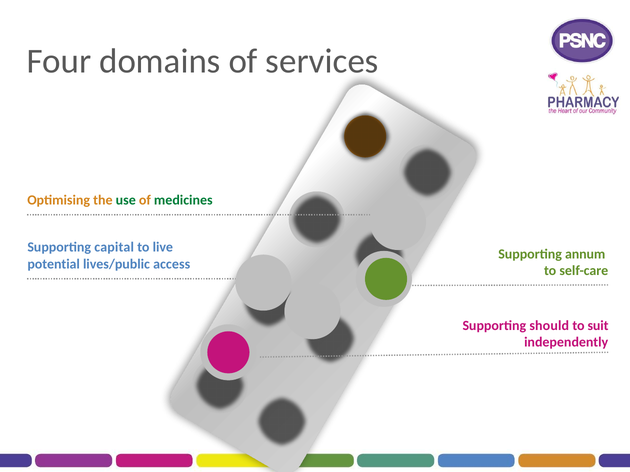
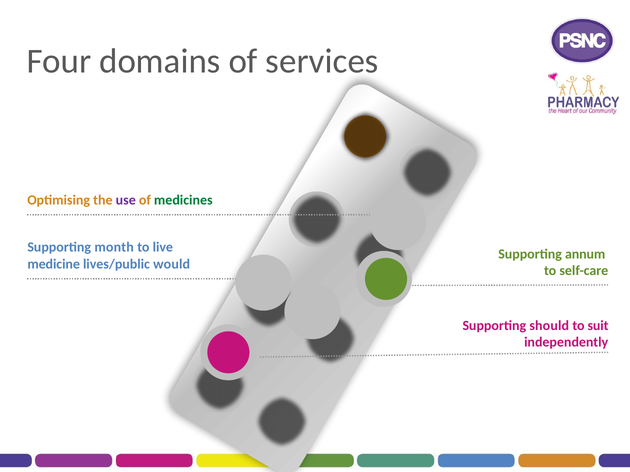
use colour: green -> purple
capital: capital -> month
potential: potential -> medicine
access: access -> would
